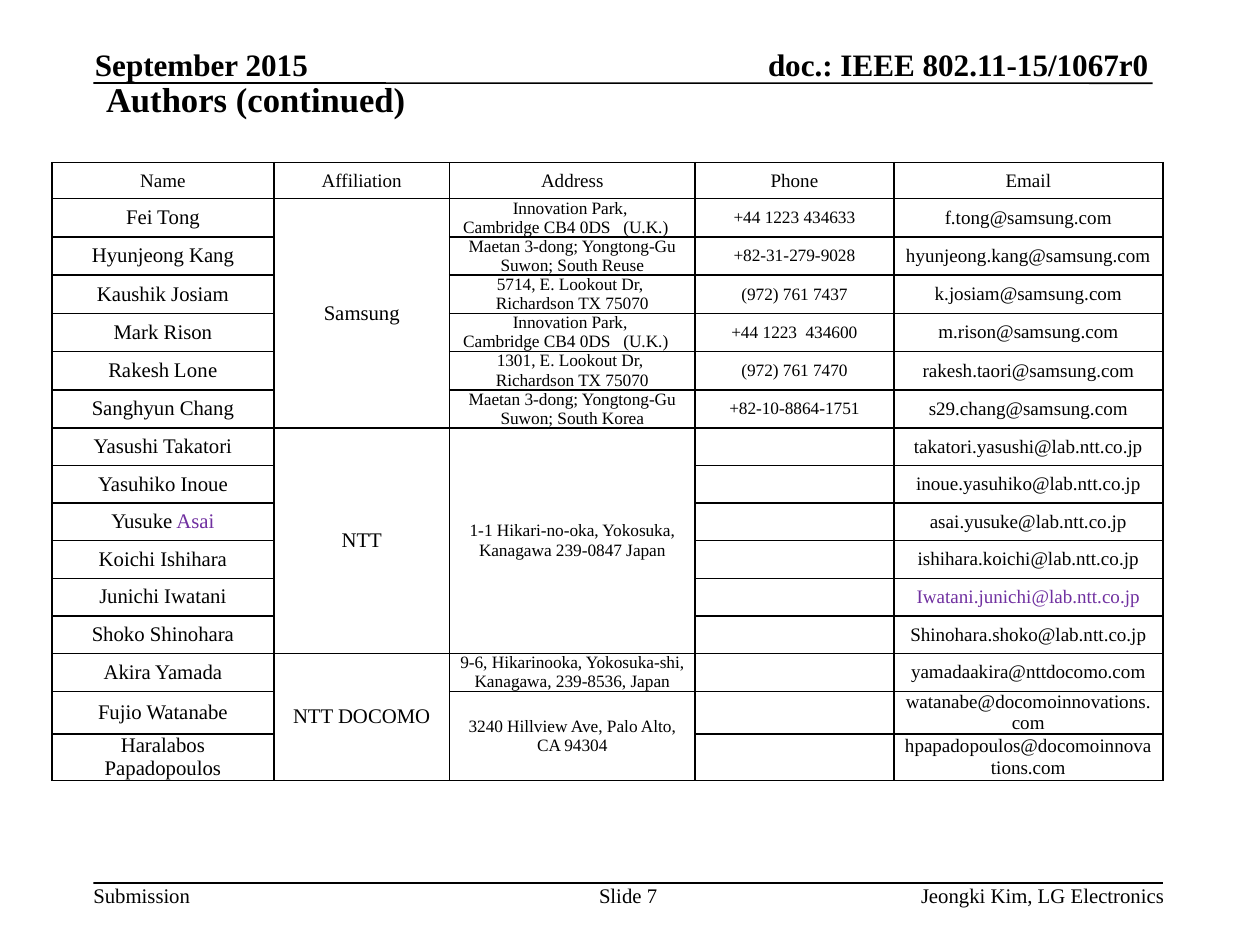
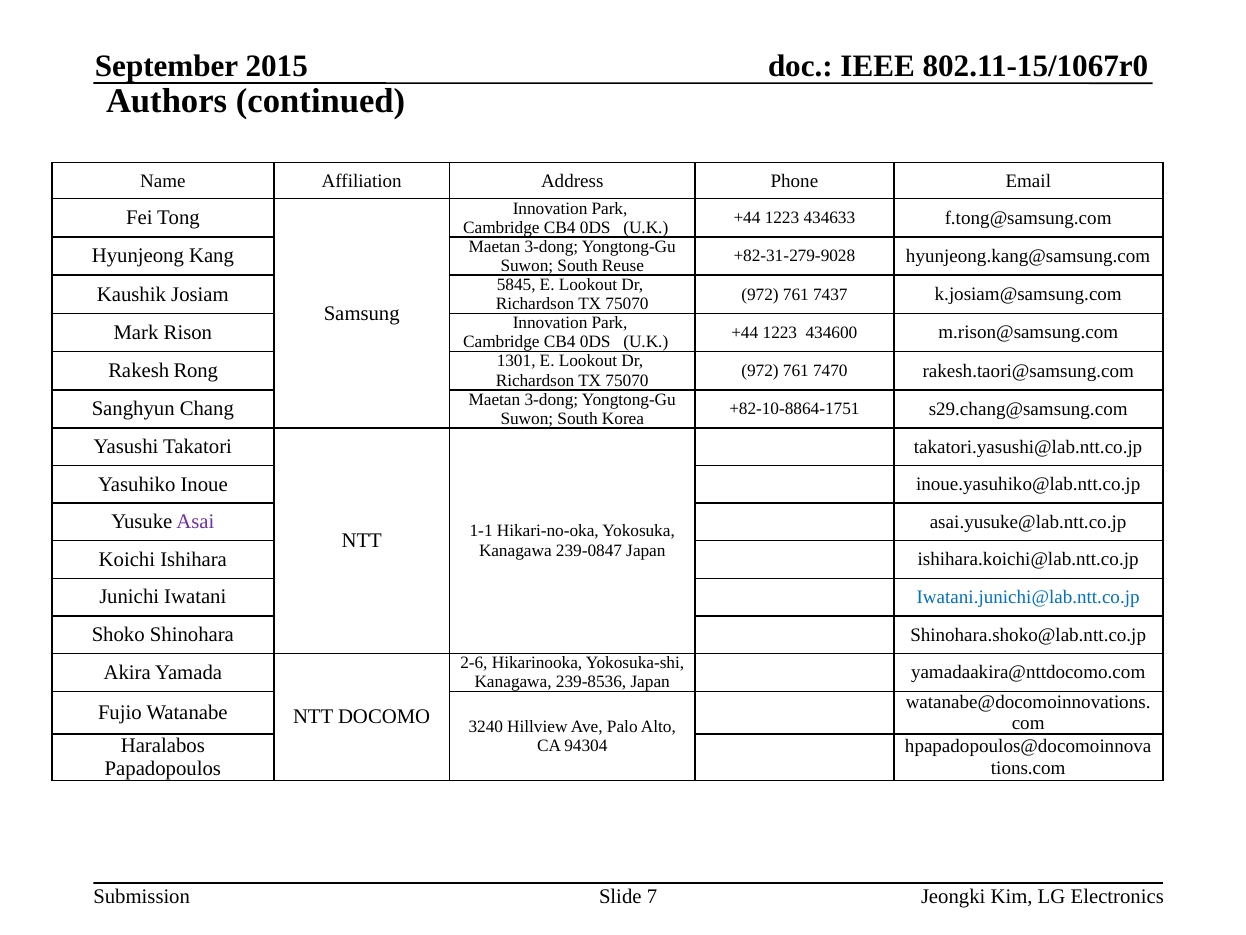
5714: 5714 -> 5845
Lone: Lone -> Rong
Iwatani.junichi@lab.ntt.co.jp colour: purple -> blue
9-6: 9-6 -> 2-6
